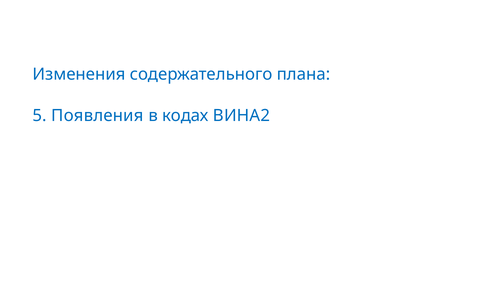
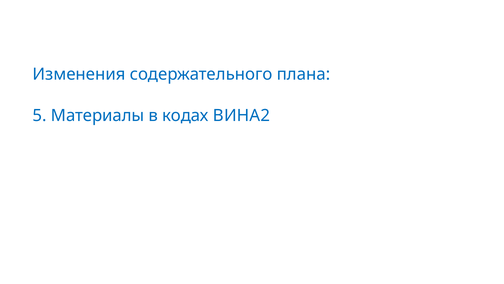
Появления: Появления -> Материалы
